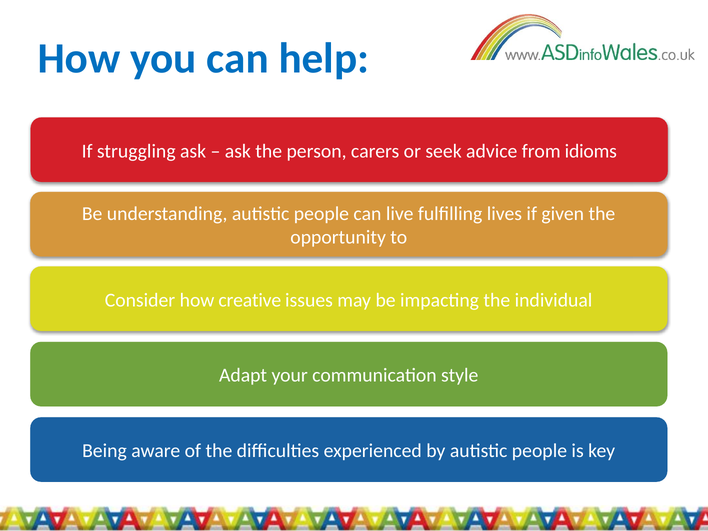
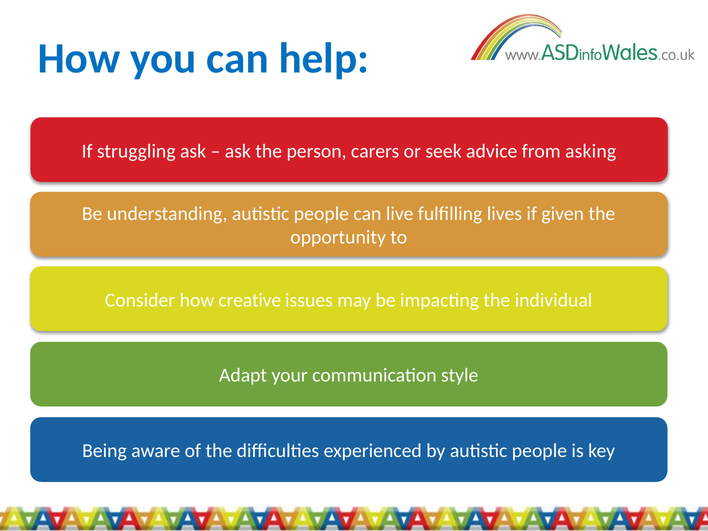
idioms: idioms -> asking
